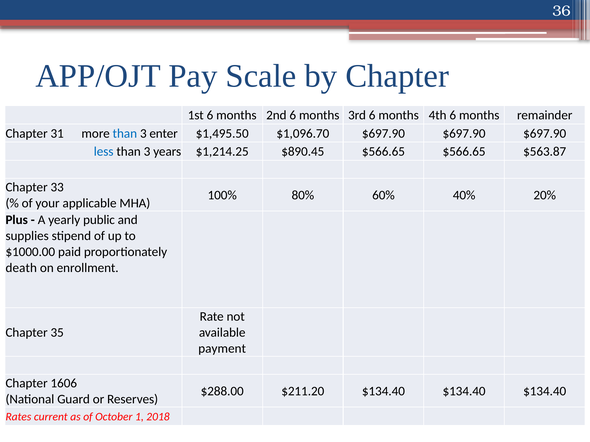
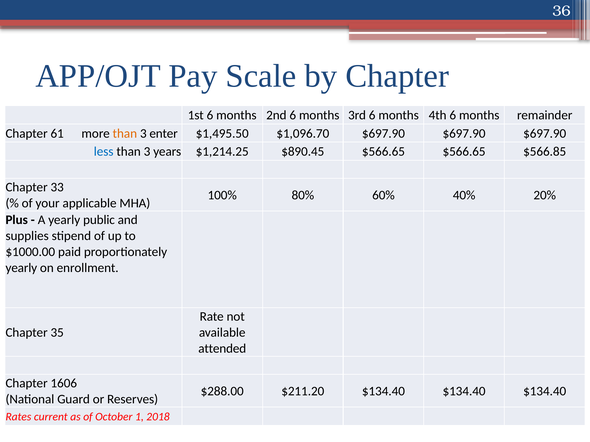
31: 31 -> 61
than at (125, 134) colour: blue -> orange
$563.87: $563.87 -> $566.85
death at (21, 268): death -> yearly
payment: payment -> attended
